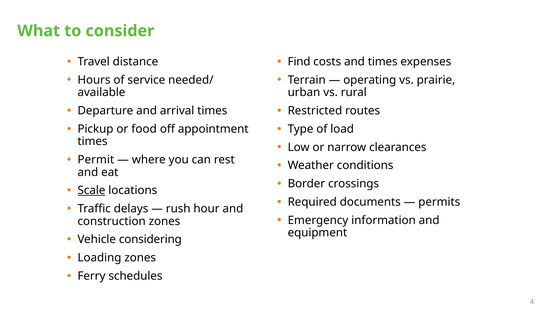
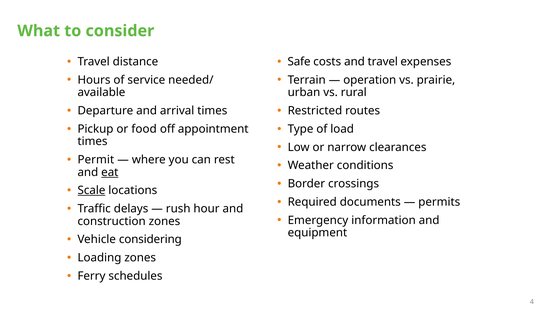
Find: Find -> Safe
and times: times -> travel
operating: operating -> operation
eat underline: none -> present
